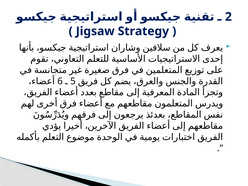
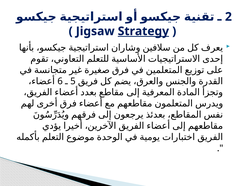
Strategy underline: none -> present
